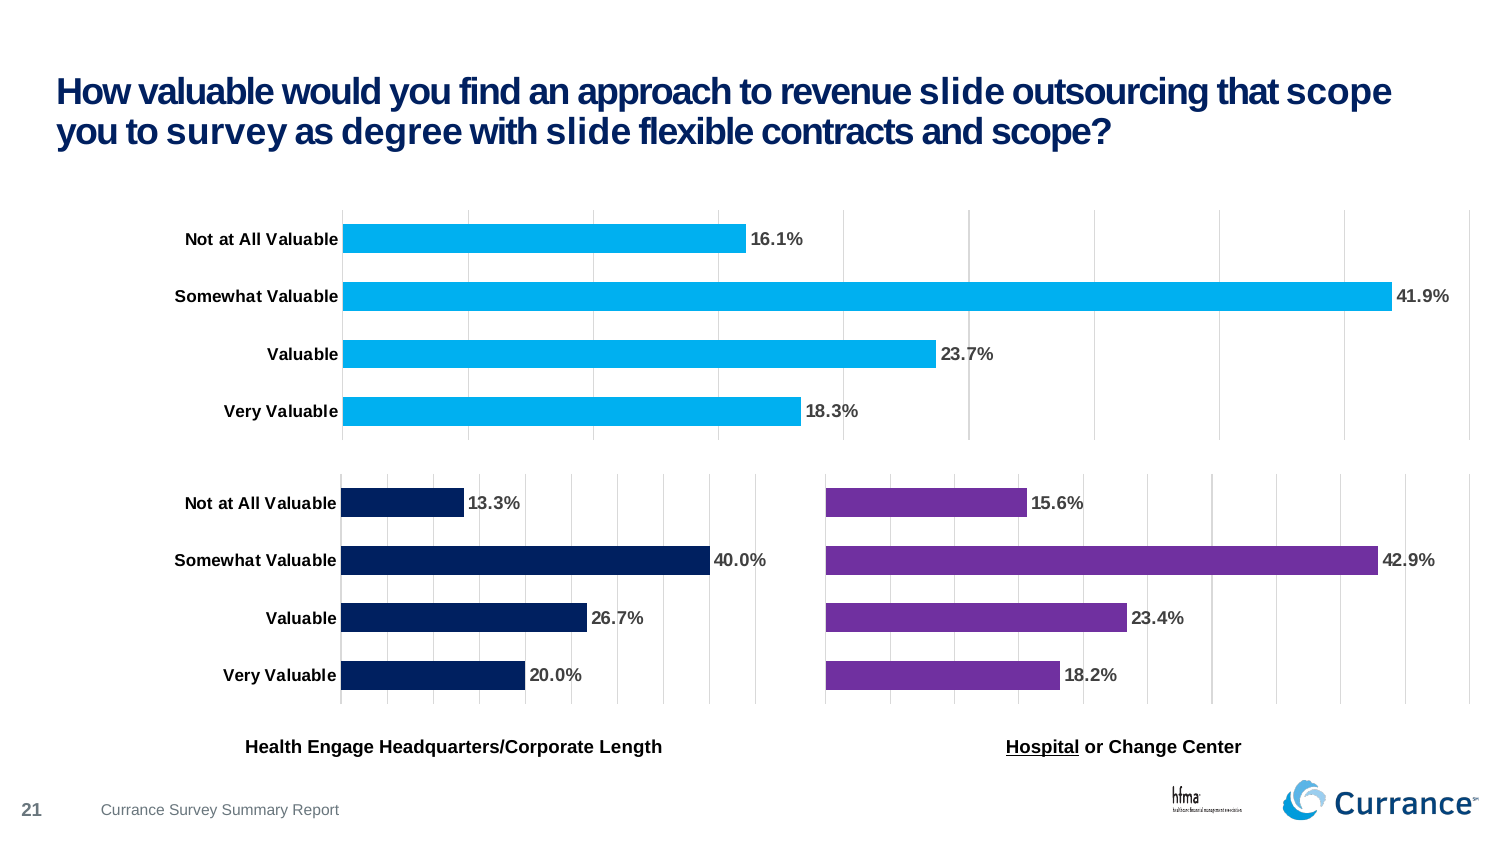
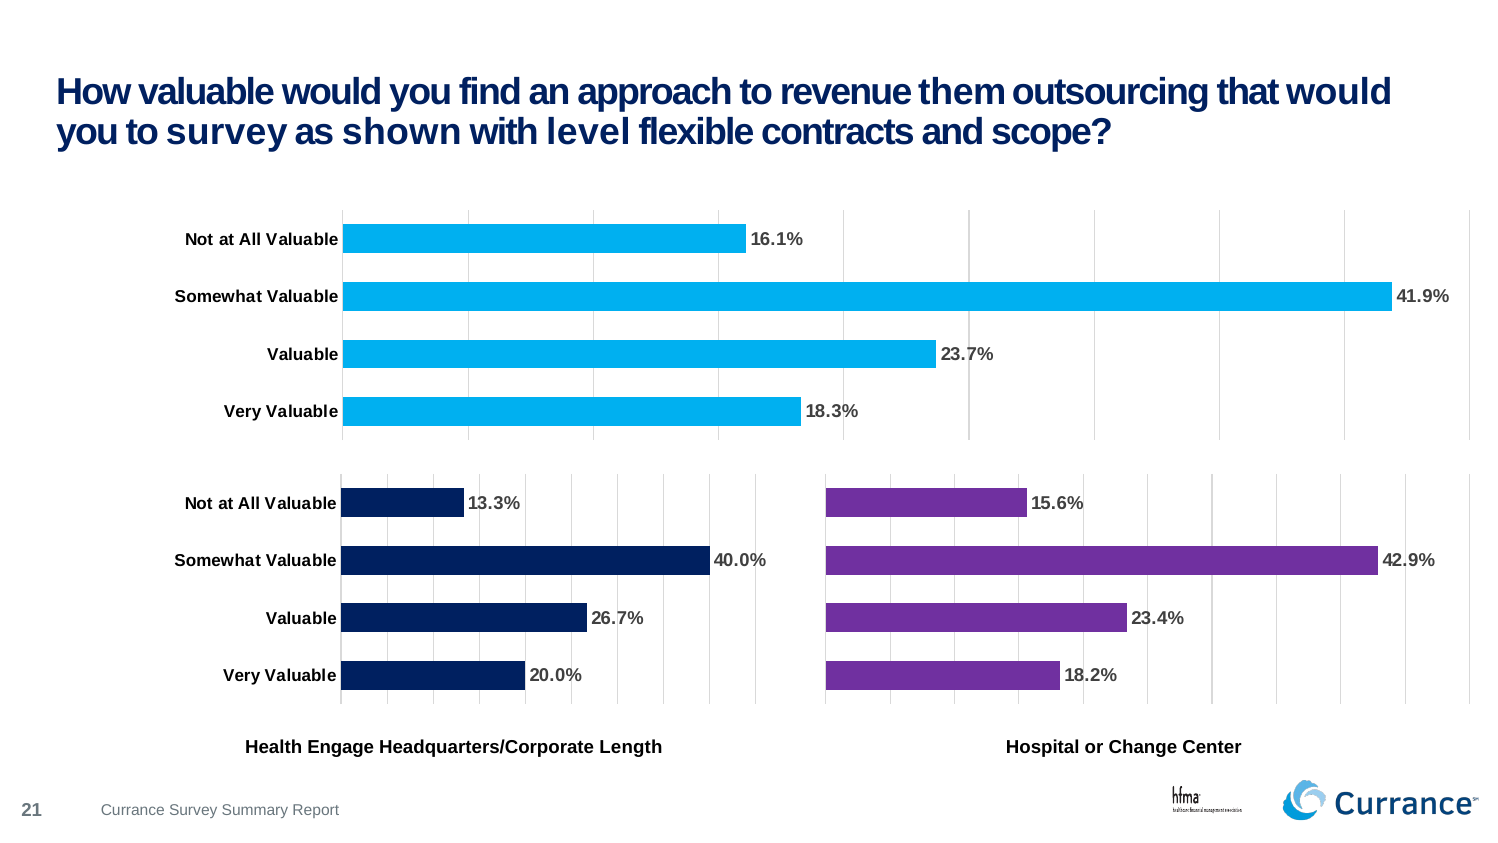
revenue slide: slide -> them
that scope: scope -> would
degree: degree -> shown
with slide: slide -> level
Hospital underline: present -> none
